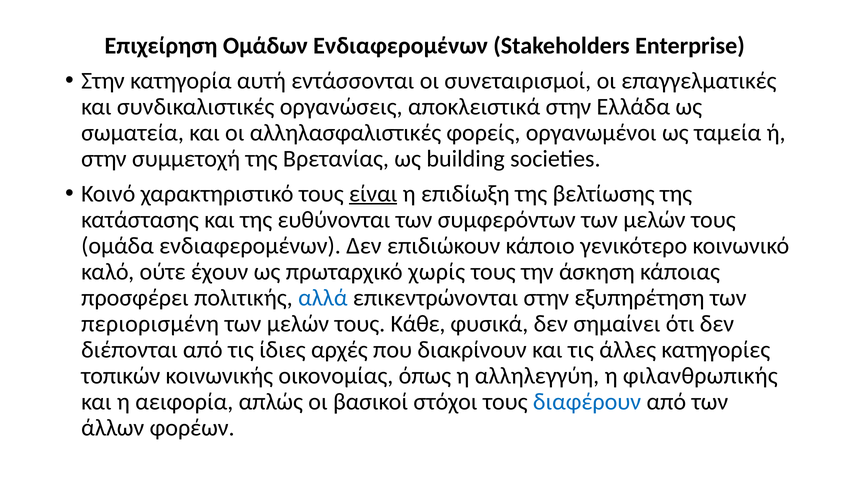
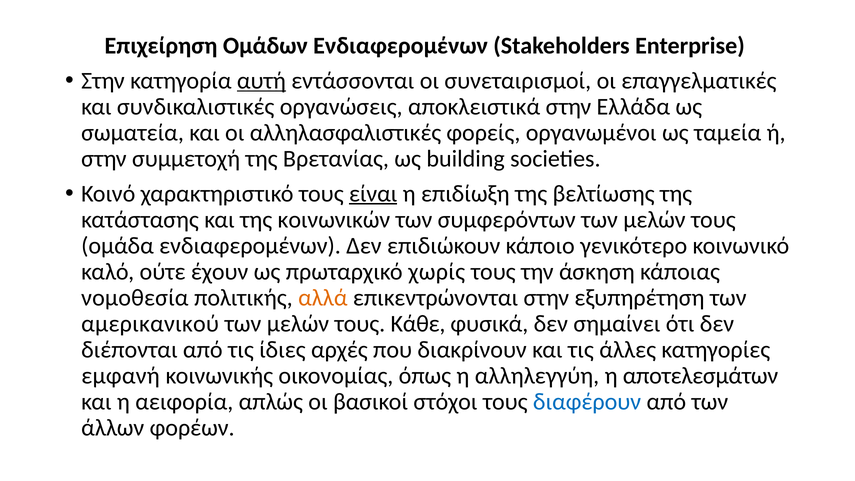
αυτή underline: none -> present
ευθύνονται: ευθύνονται -> κοινωνικών
προσφέρει: προσφέρει -> νομοθεσία
αλλά colour: blue -> orange
περιορισμένη: περιορισμένη -> αμερικανικού
τοπικών: τοπικών -> εμφανή
φιλανθρωπικής: φιλανθρωπικής -> αποτελεσμάτων
